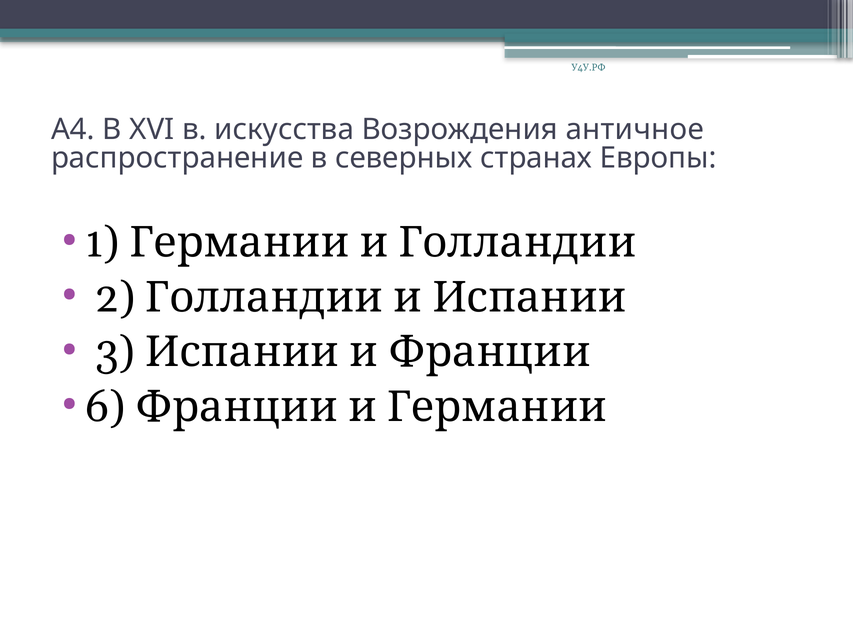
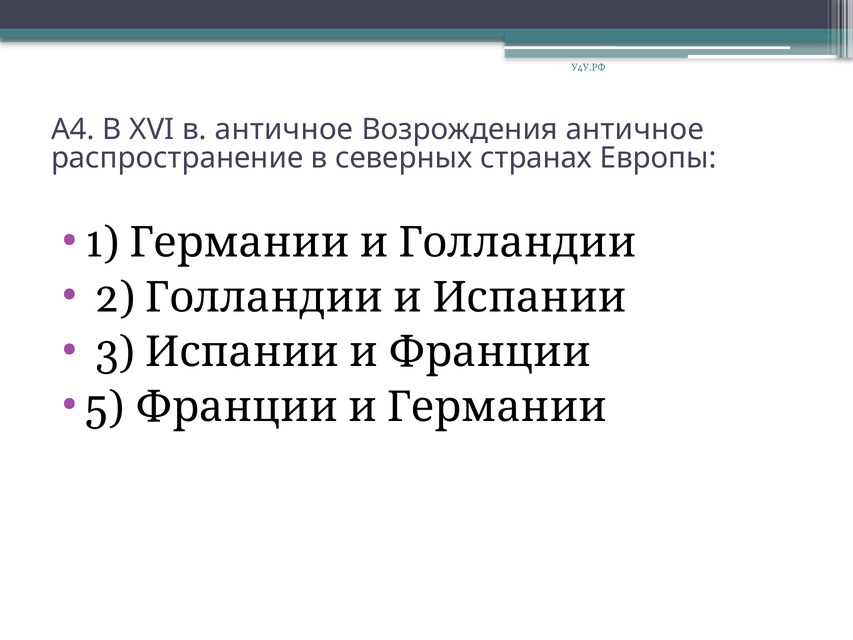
в искусства: искусства -> античное
6: 6 -> 5
